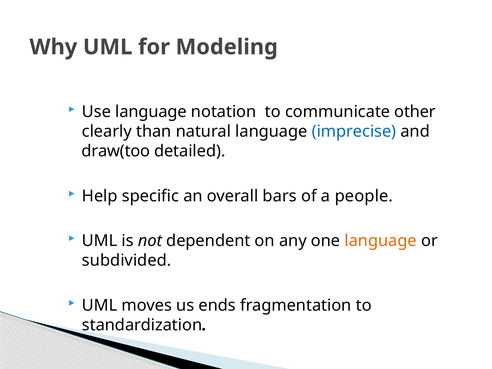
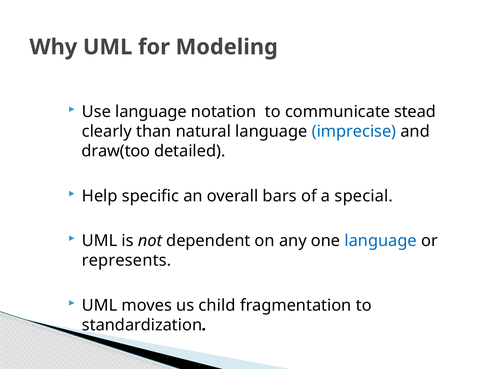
other: other -> stead
people: people -> special
language at (381, 241) colour: orange -> blue
subdivided: subdivided -> represents
ends: ends -> child
